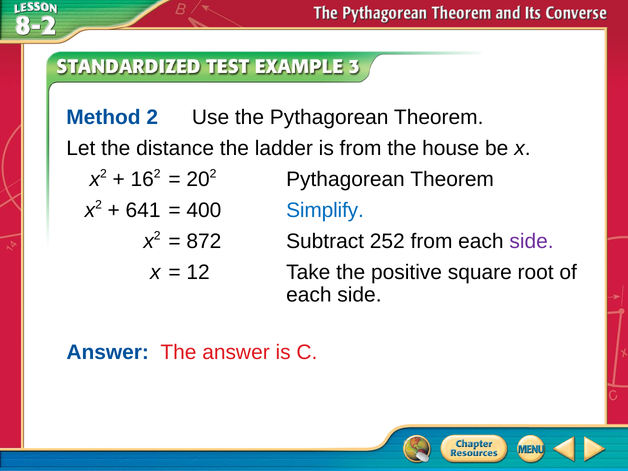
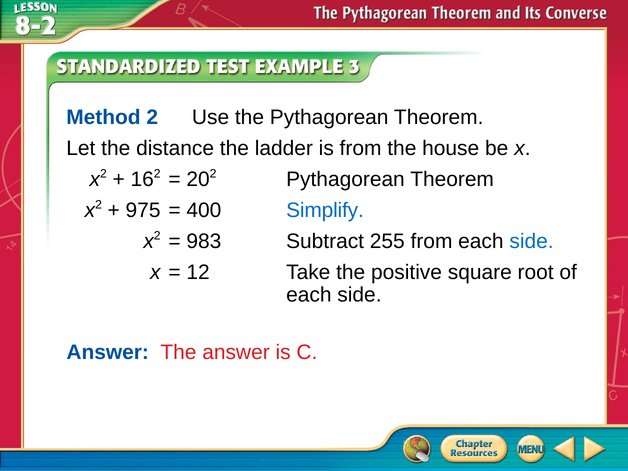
641: 641 -> 975
872: 872 -> 983
252: 252 -> 255
side at (532, 241) colour: purple -> blue
